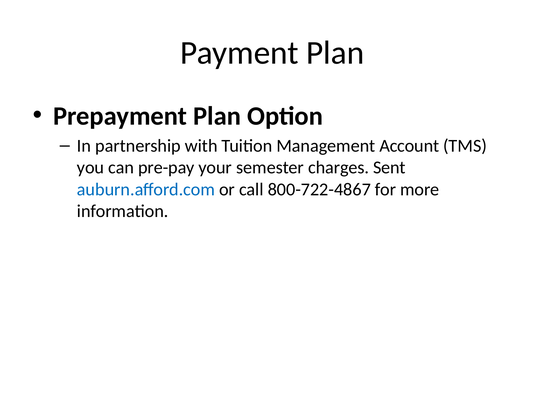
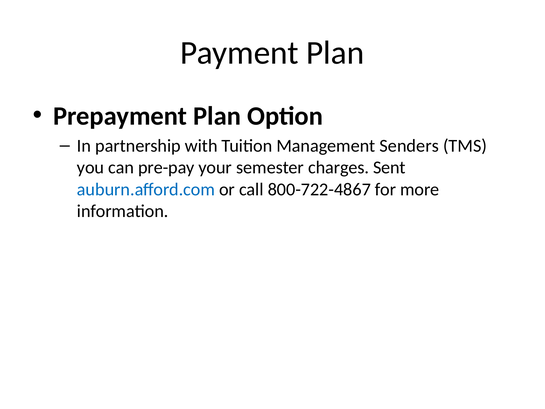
Account: Account -> Senders
